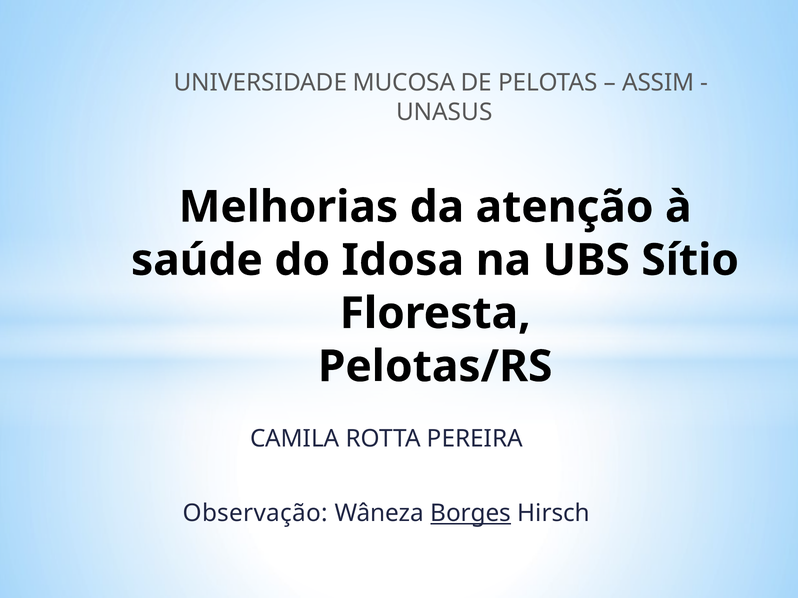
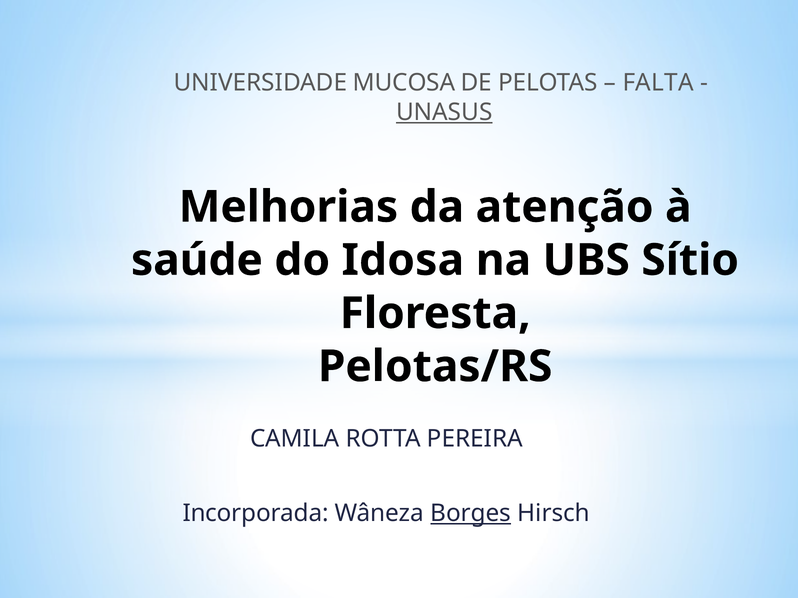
ASSIM: ASSIM -> FALTA
UNASUS underline: none -> present
Observação: Observação -> Incorporada
